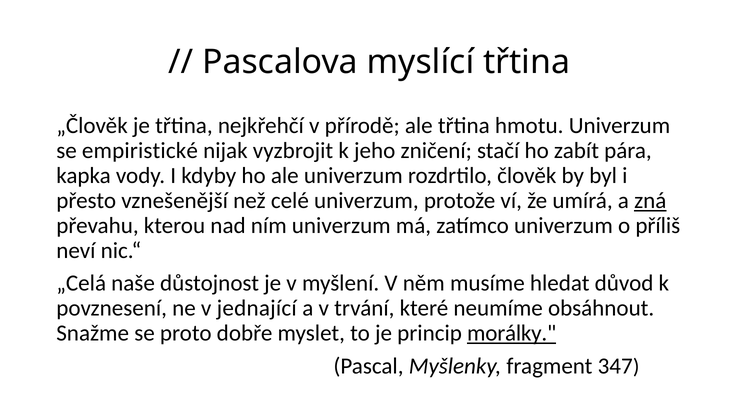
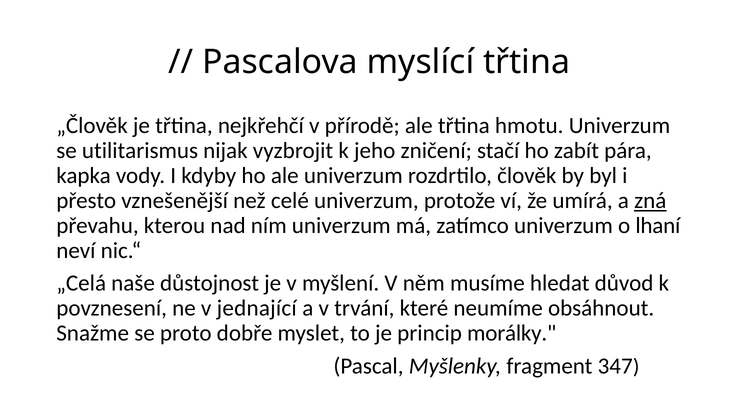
empiristické: empiristické -> utilitarismus
příliš: příliš -> lhaní
morálky underline: present -> none
